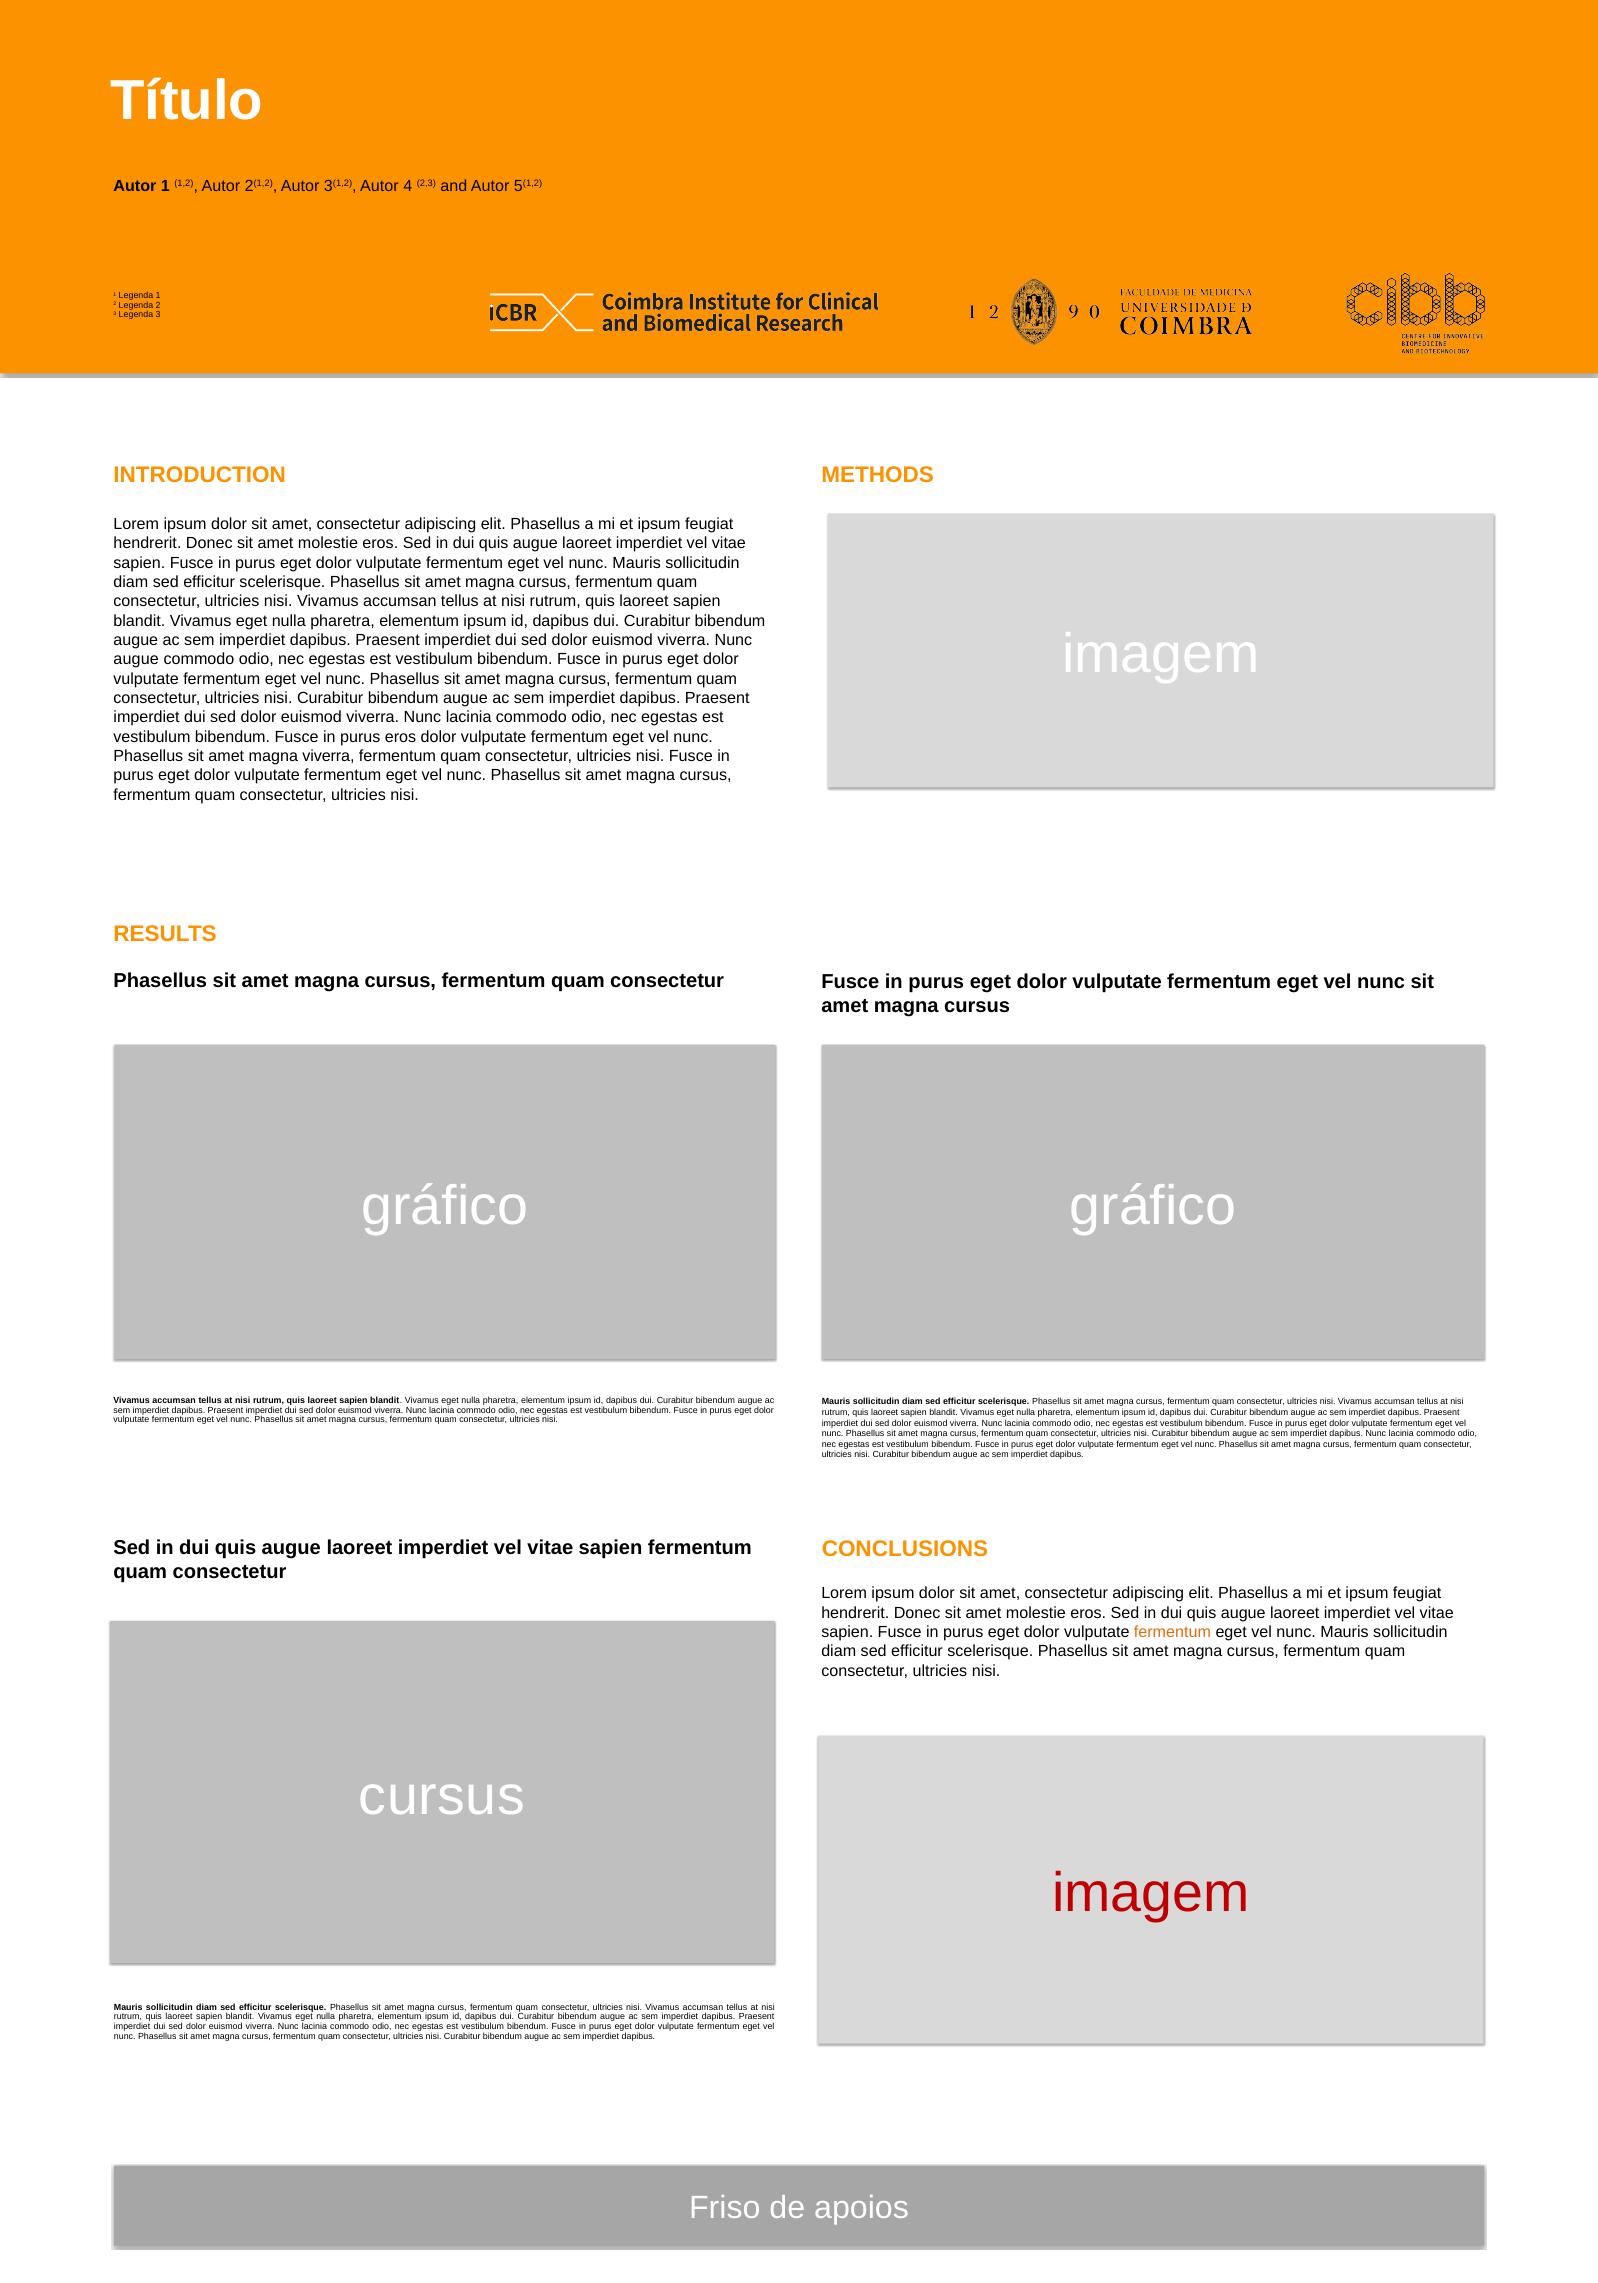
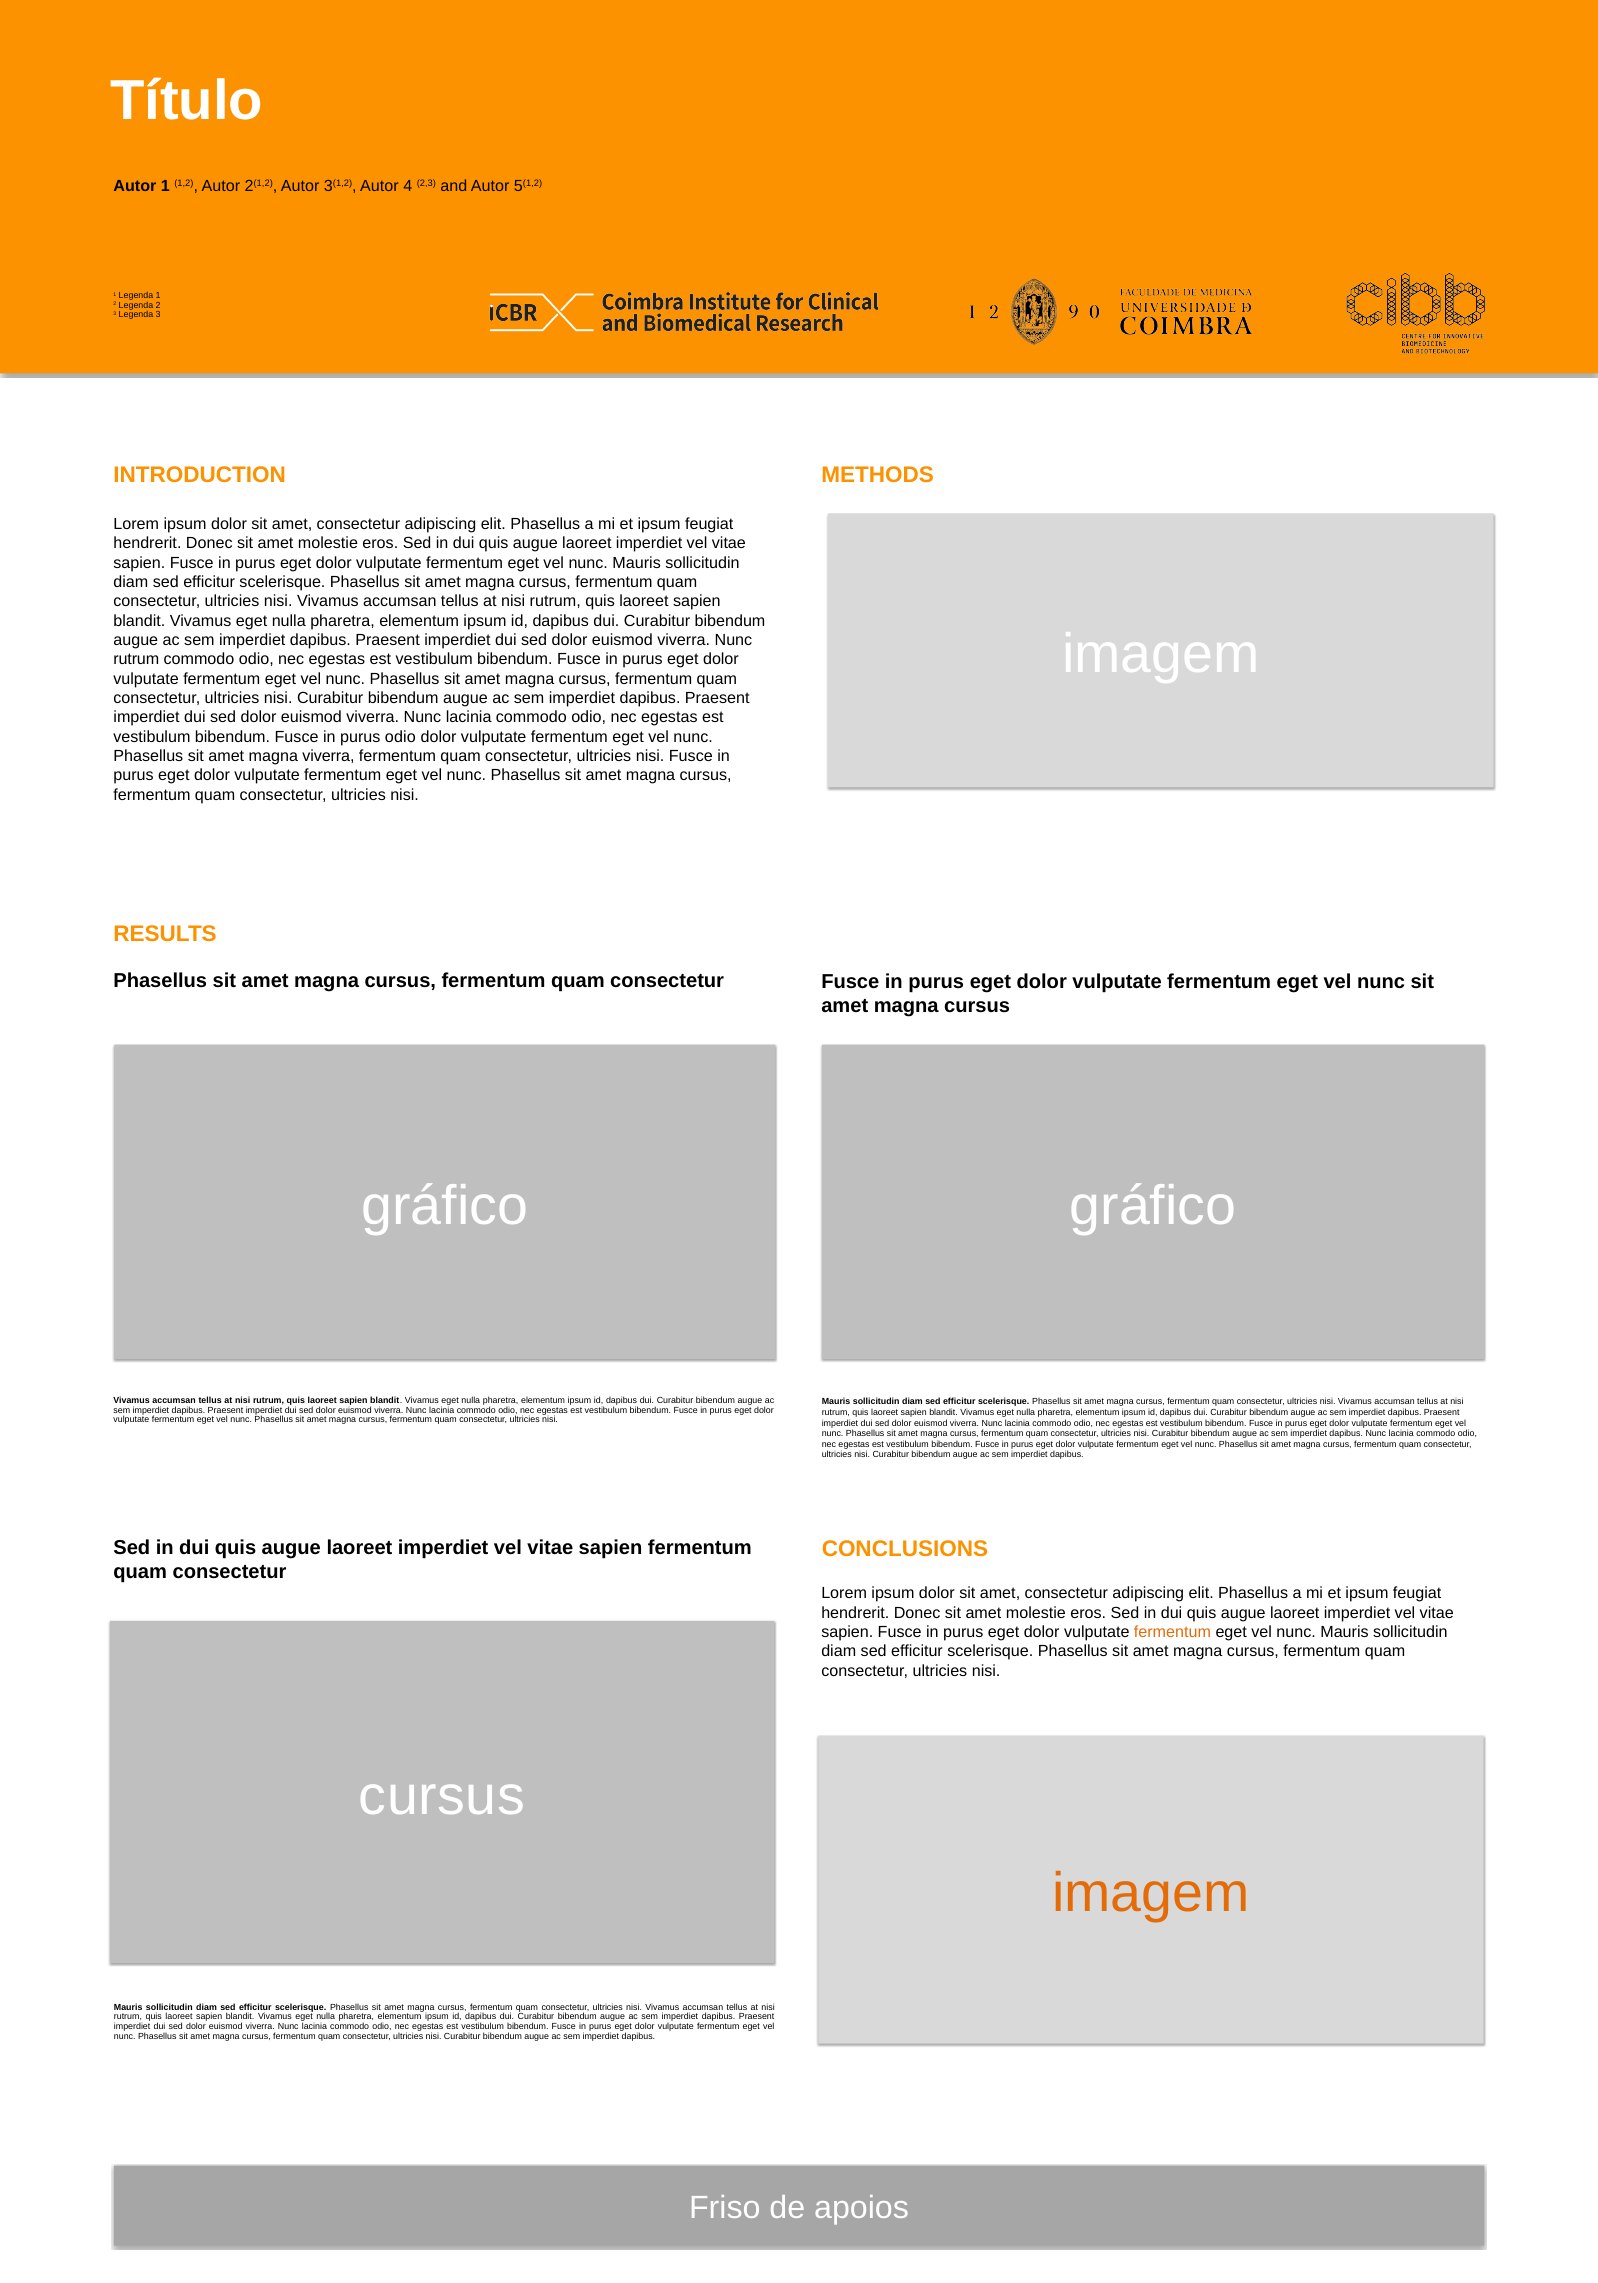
augue at (136, 660): augue -> rutrum
purus eros: eros -> odio
imagem at (1151, 1894) colour: red -> orange
